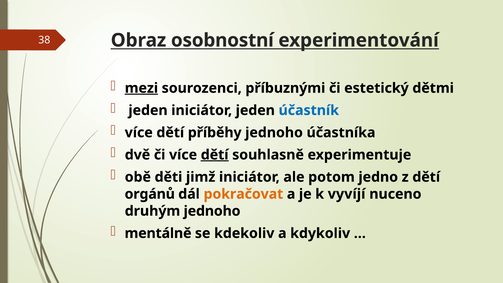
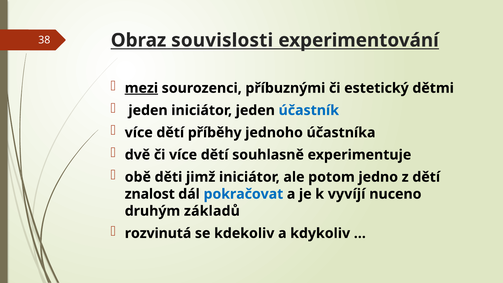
osobnostní: osobnostní -> souvislosti
dětí at (215, 155) underline: present -> none
orgánů: orgánů -> znalost
pokračovat colour: orange -> blue
druhým jednoho: jednoho -> základů
mentálně: mentálně -> rozvinutá
